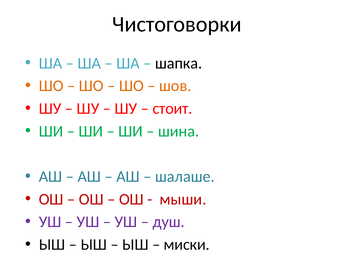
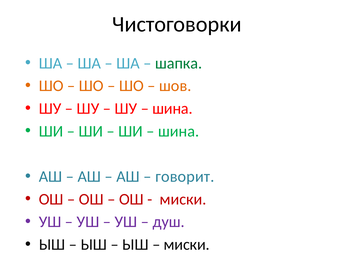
шапка colour: black -> green
стоит at (172, 109): стоит -> шина
шалаше: шалаше -> говорит
мыши at (183, 199): мыши -> миски
